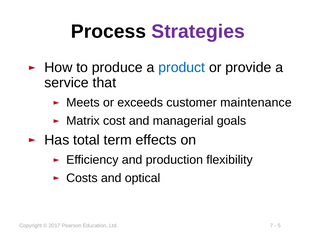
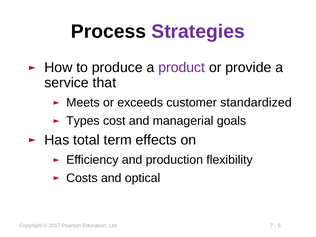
product colour: blue -> purple
maintenance: maintenance -> standardized
Matrix: Matrix -> Types
